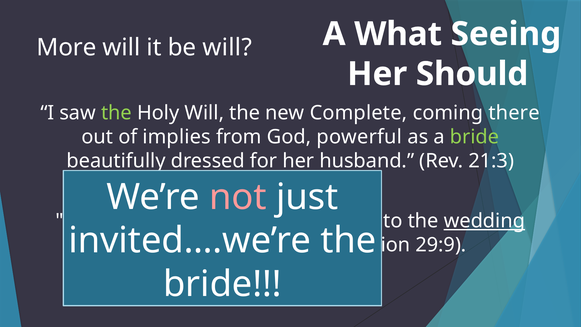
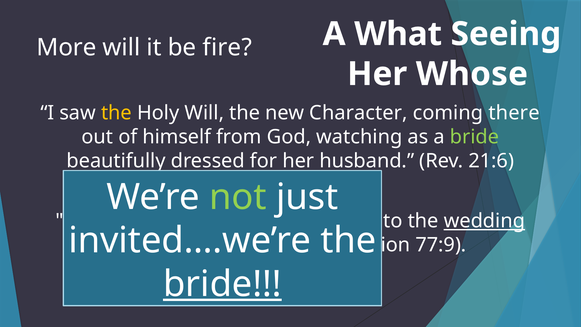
be will: will -> fire
Should: Should -> Whose
the at (116, 113) colour: light green -> yellow
Complete: Complete -> Character
implies: implies -> himself
powerful: powerful -> watching
21:3: 21:3 -> 21:6
not colour: pink -> light green
29:9: 29:9 -> 77:9
bride at (222, 284) underline: none -> present
